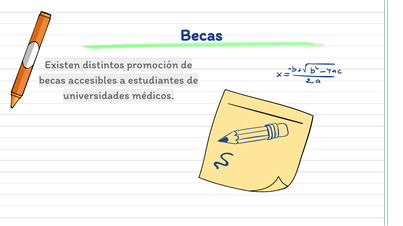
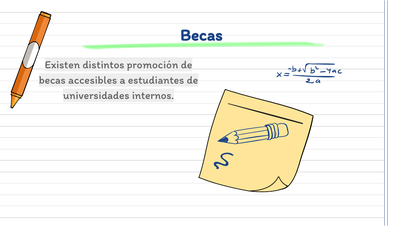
médicos: médicos -> internos
